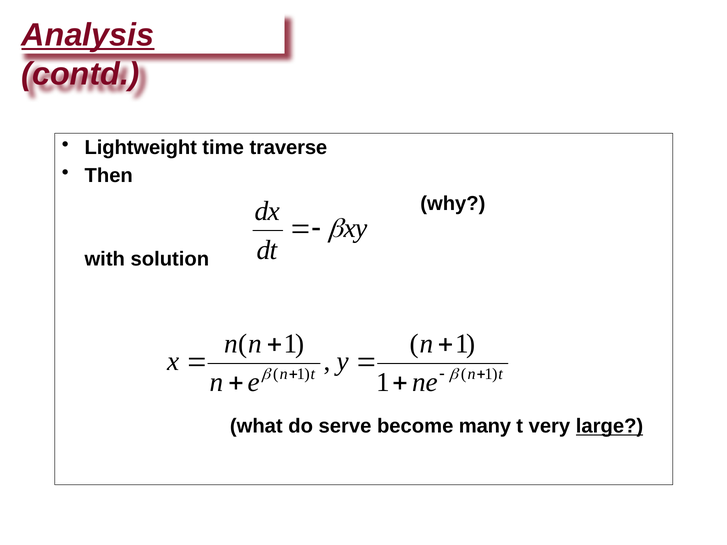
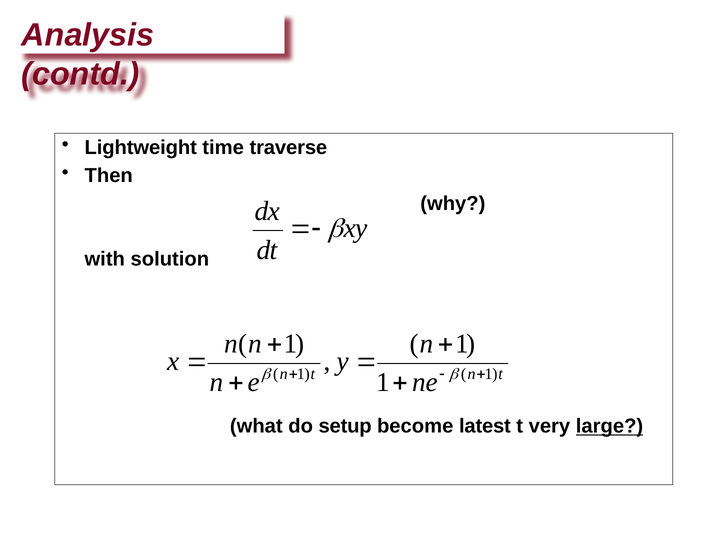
Analysis underline: present -> none
serve: serve -> setup
many: many -> latest
